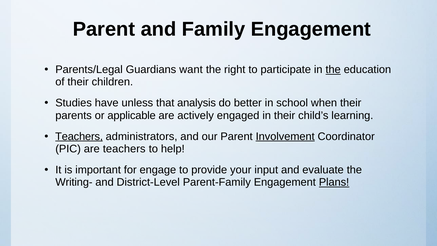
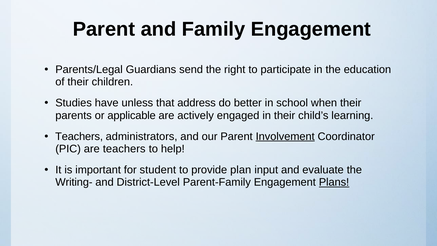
want: want -> send
the at (333, 70) underline: present -> none
analysis: analysis -> address
Teachers at (79, 136) underline: present -> none
engage: engage -> student
your: your -> plan
